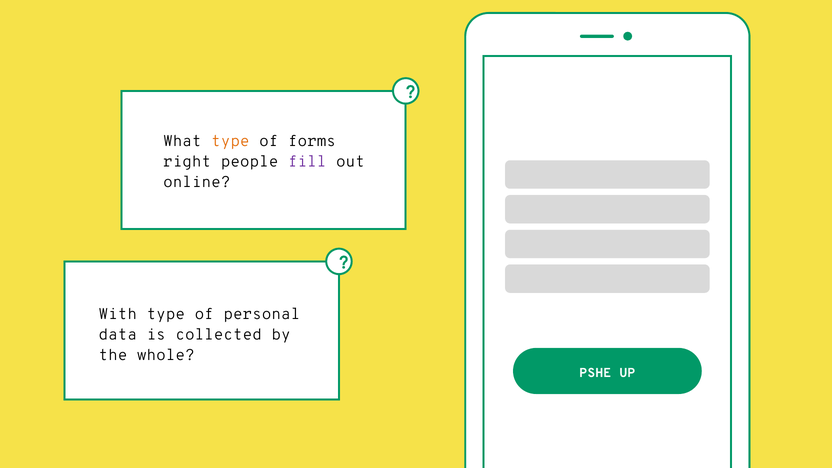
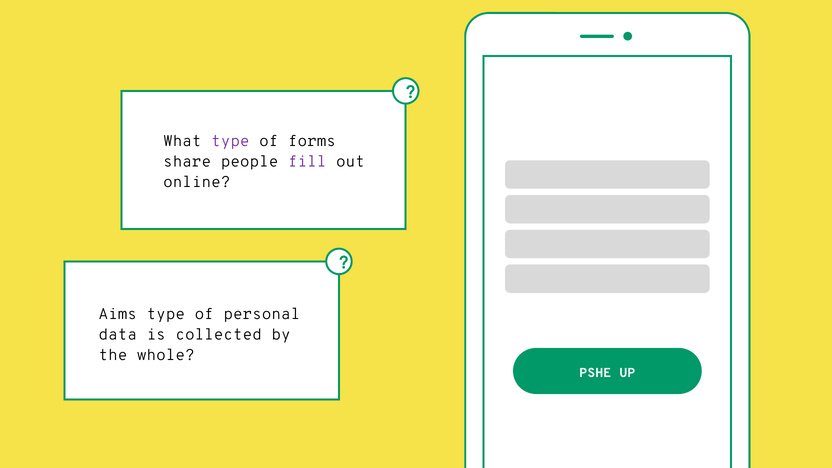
type at (230, 141) colour: orange -> purple
right: right -> share
With: With -> Aims
